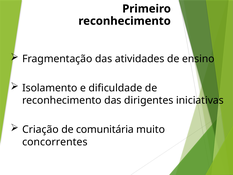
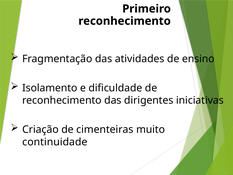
comunitária: comunitária -> cimenteiras
concorrentes: concorrentes -> continuidade
